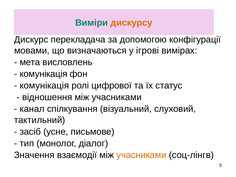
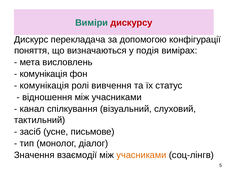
дискурсу colour: orange -> red
мовами: мовами -> поняття
ігрові: ігрові -> подія
цифрової: цифрової -> вивчення
